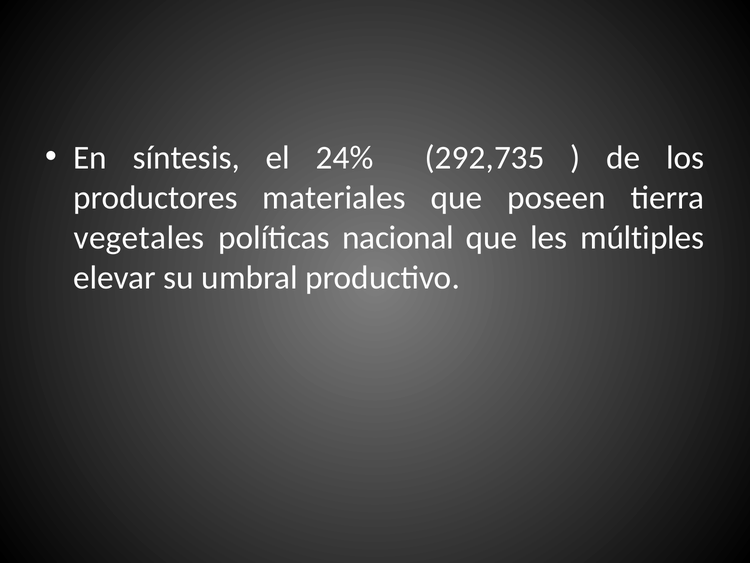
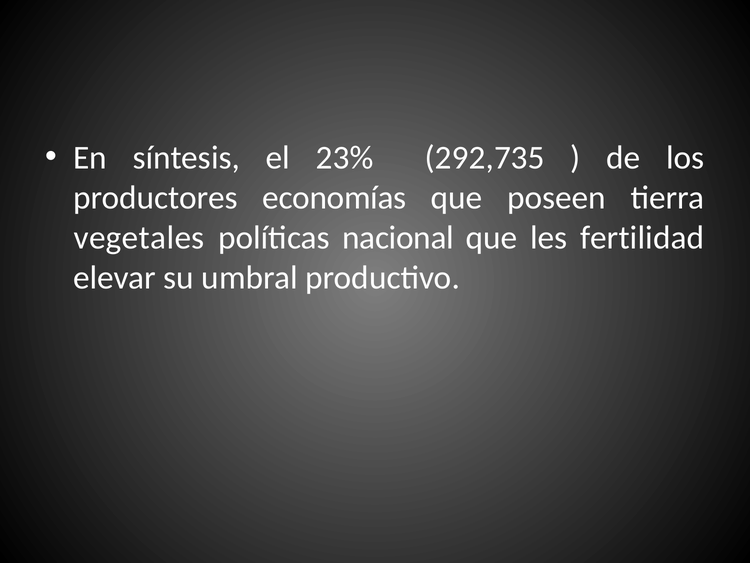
24%: 24% -> 23%
materiales: materiales -> economías
múltiples: múltiples -> fertilidad
